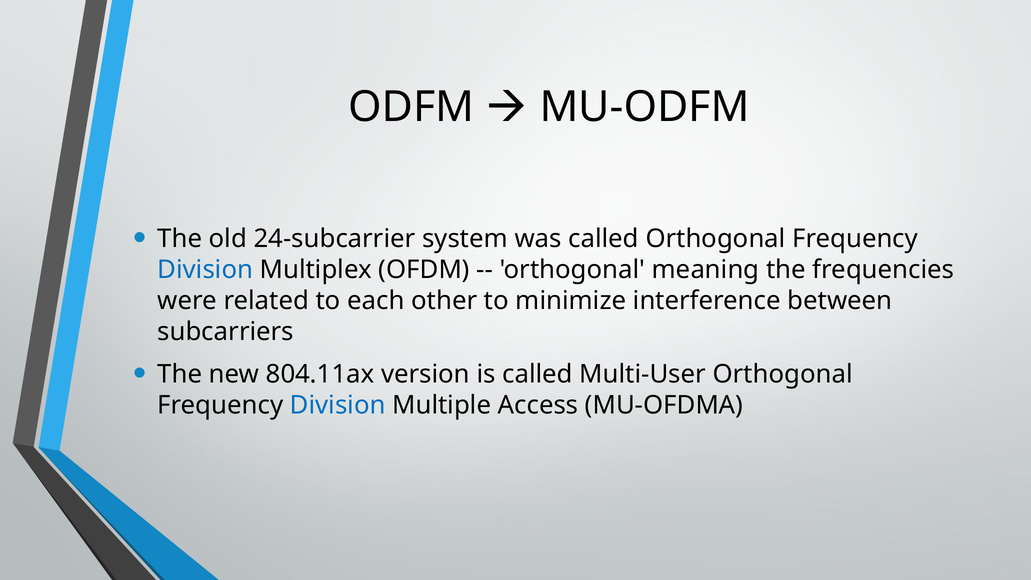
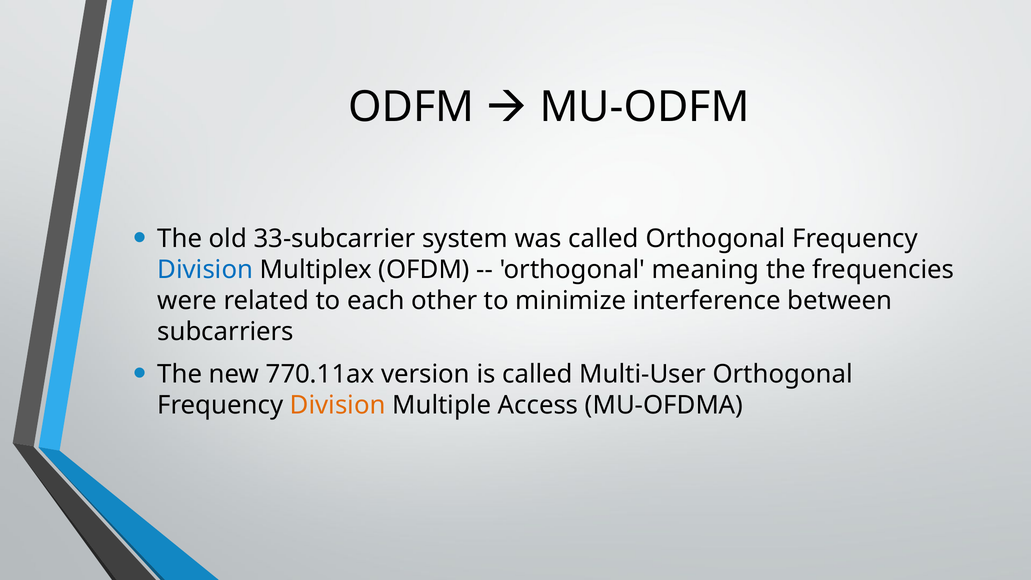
24-subcarrier: 24-subcarrier -> 33-subcarrier
804.11ax: 804.11ax -> 770.11ax
Division at (338, 405) colour: blue -> orange
